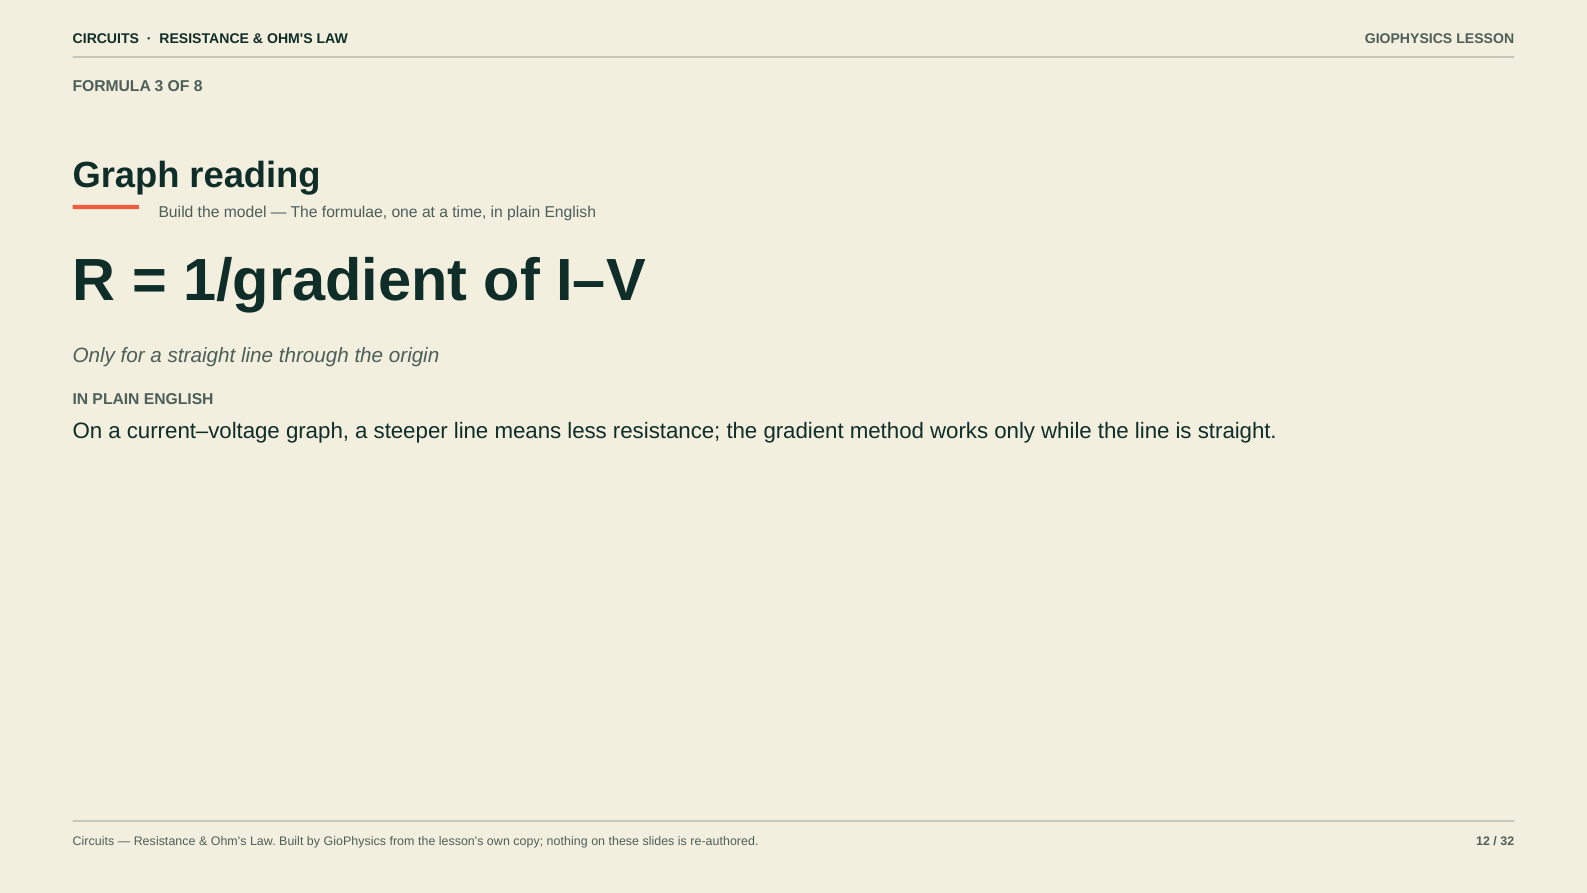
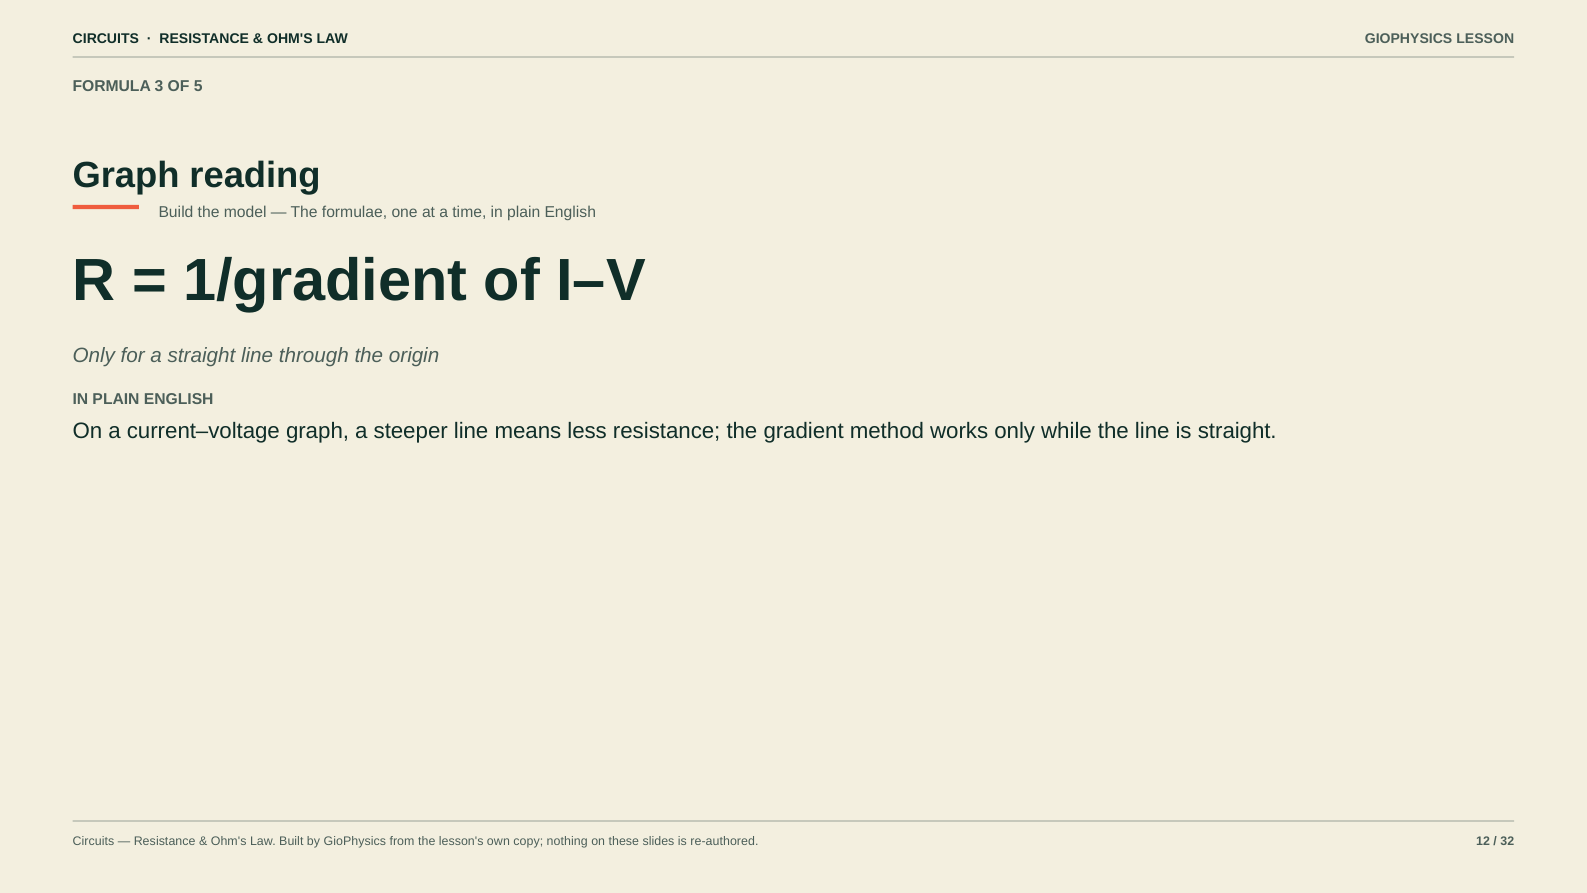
8: 8 -> 5
